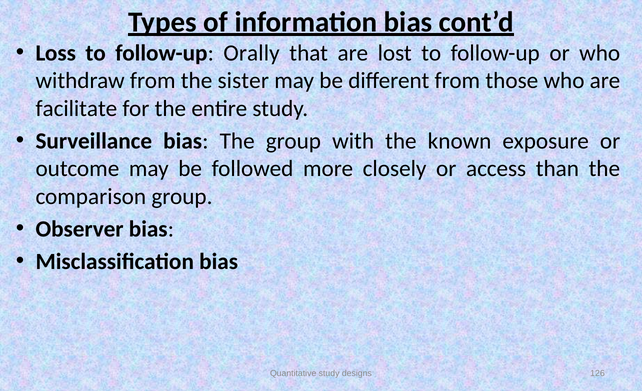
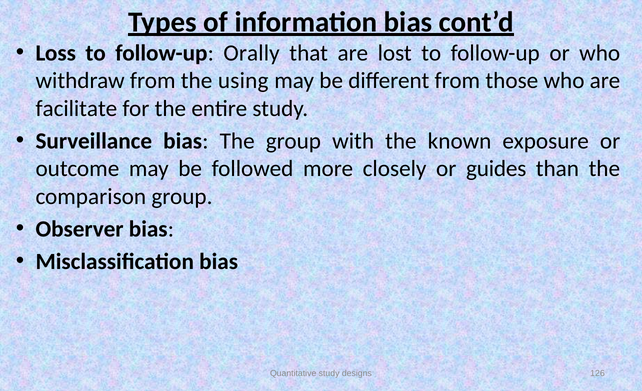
sister: sister -> using
access: access -> guides
